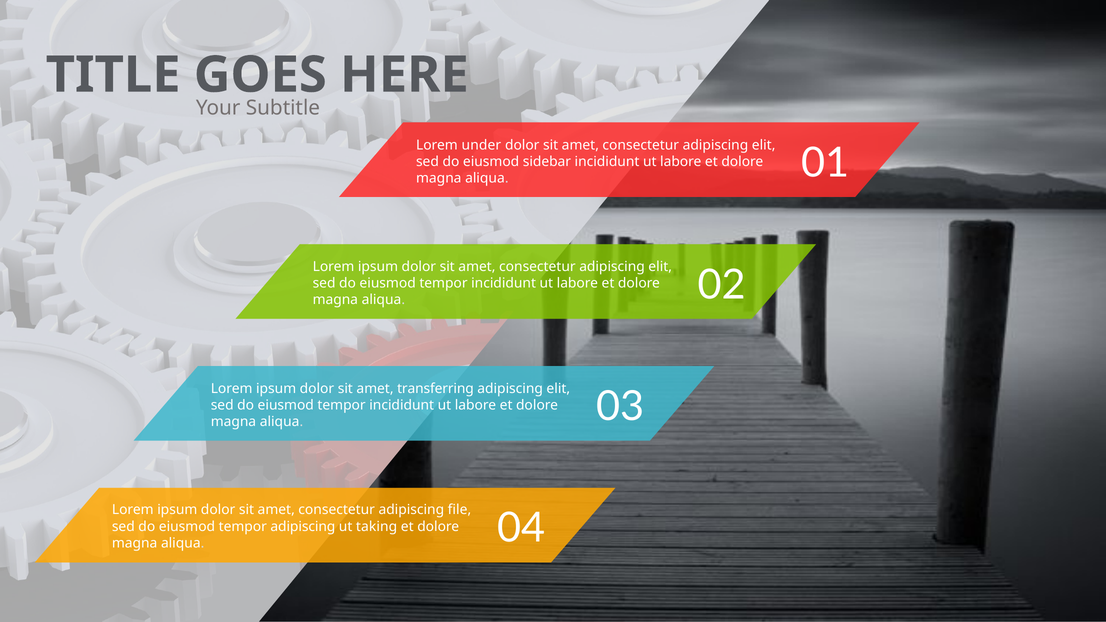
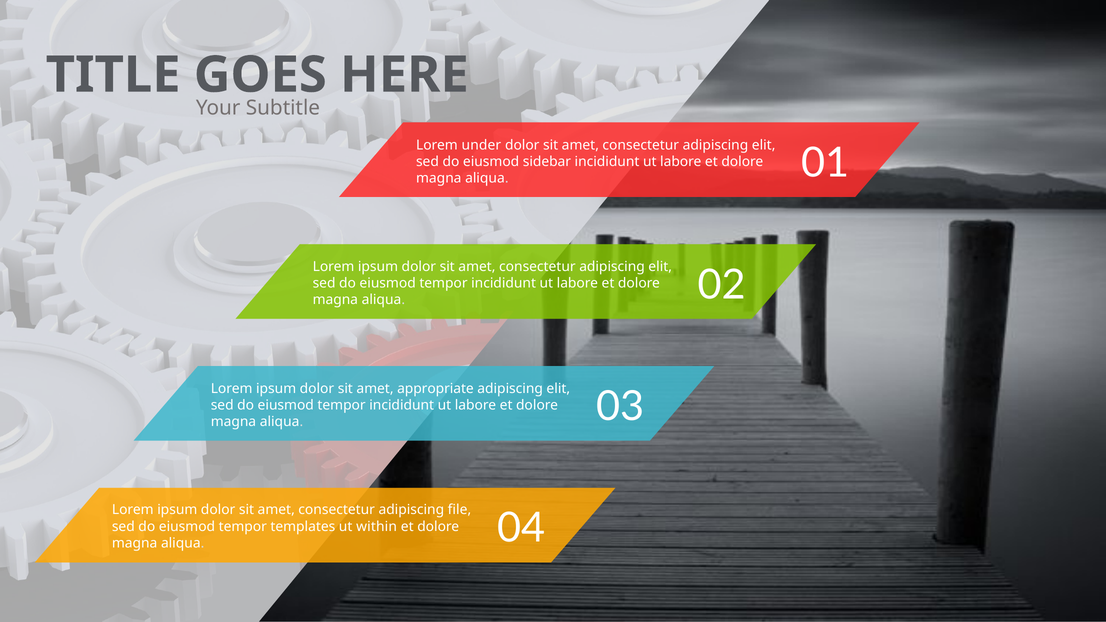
transferring: transferring -> appropriate
tempor adipiscing: adipiscing -> templates
taking: taking -> within
